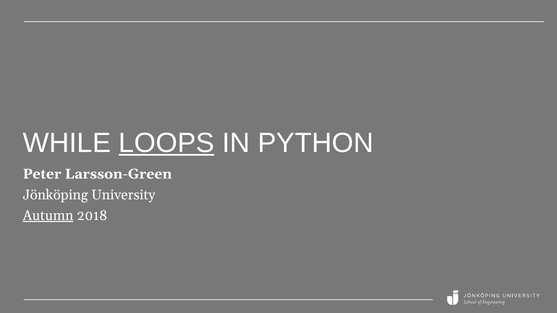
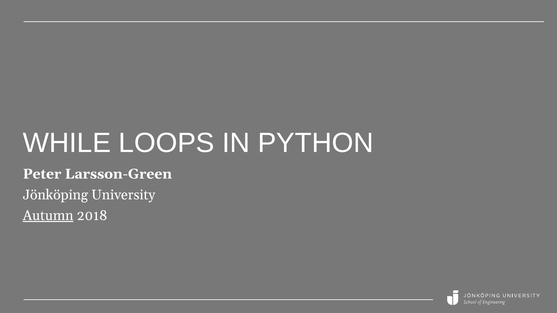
LOOPS underline: present -> none
